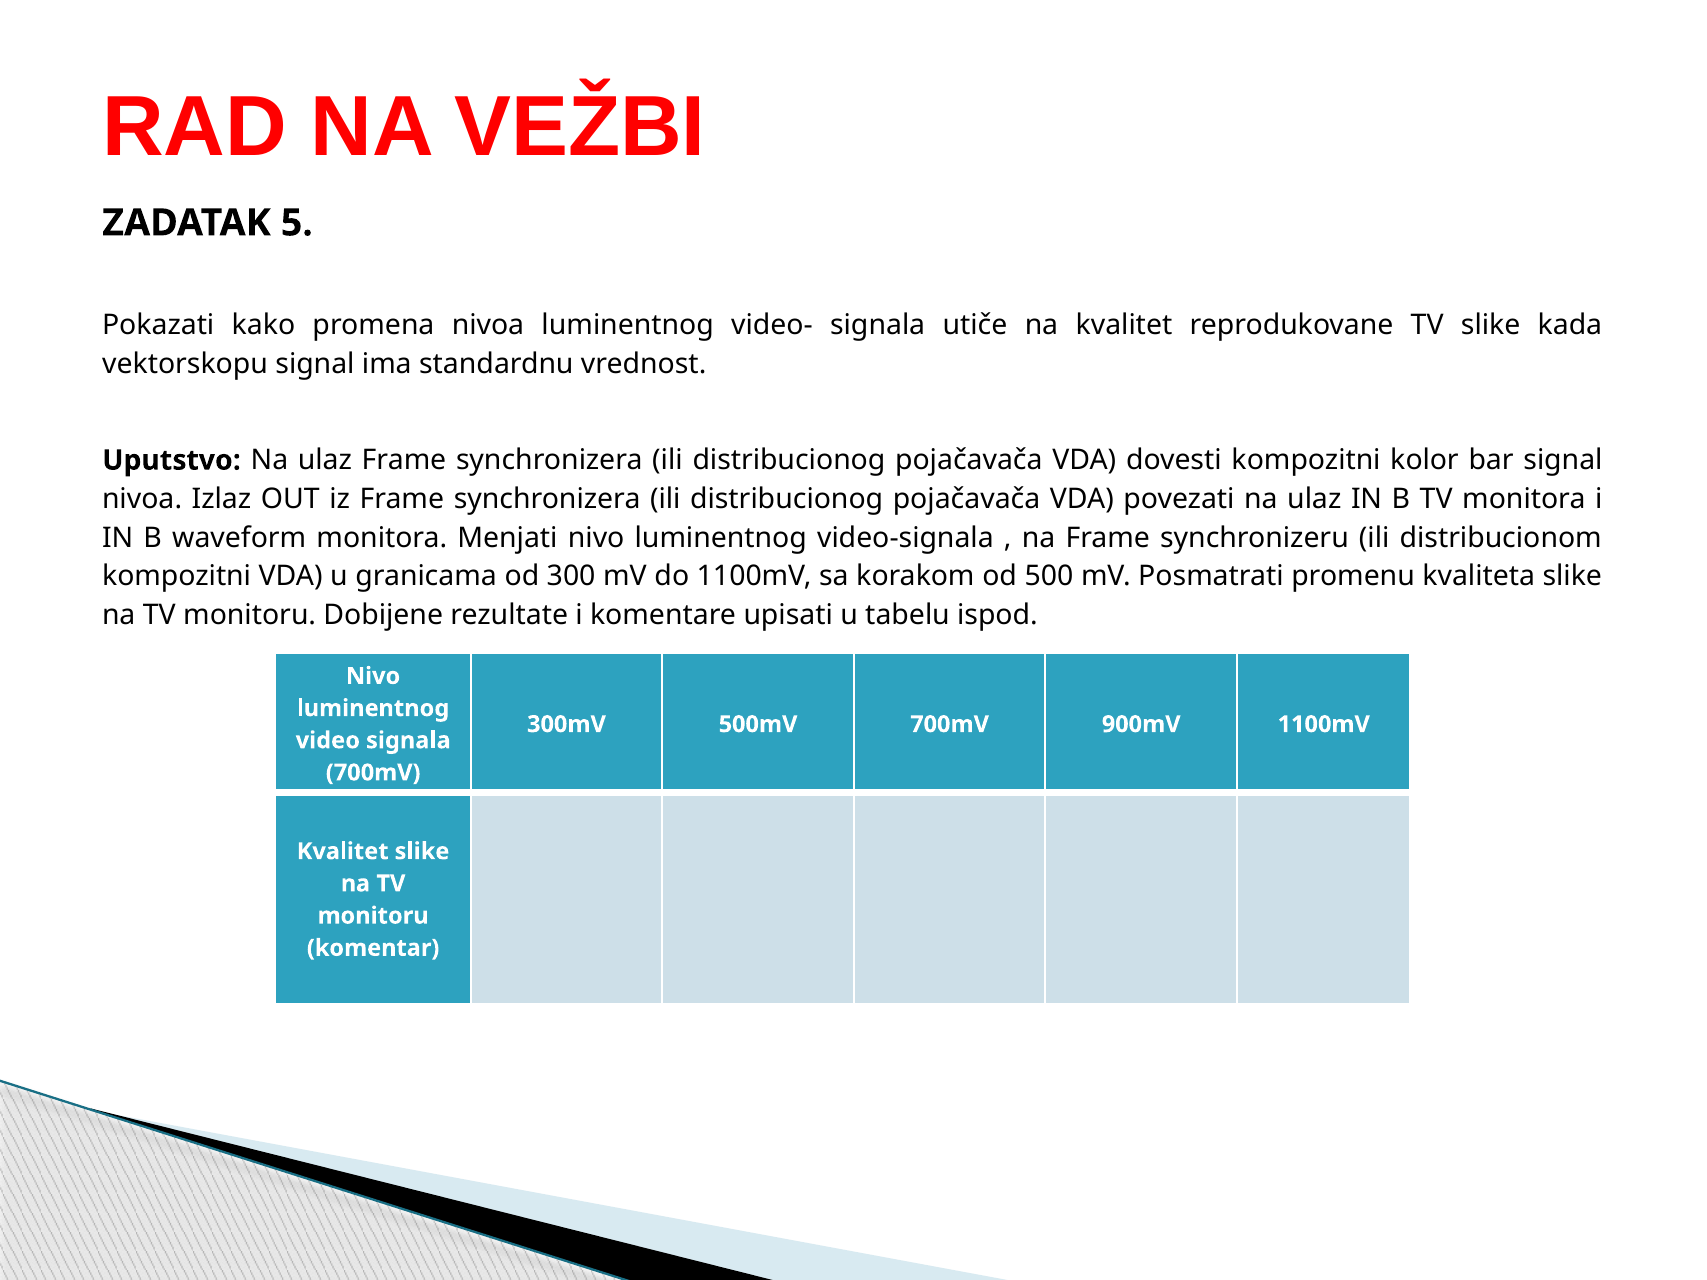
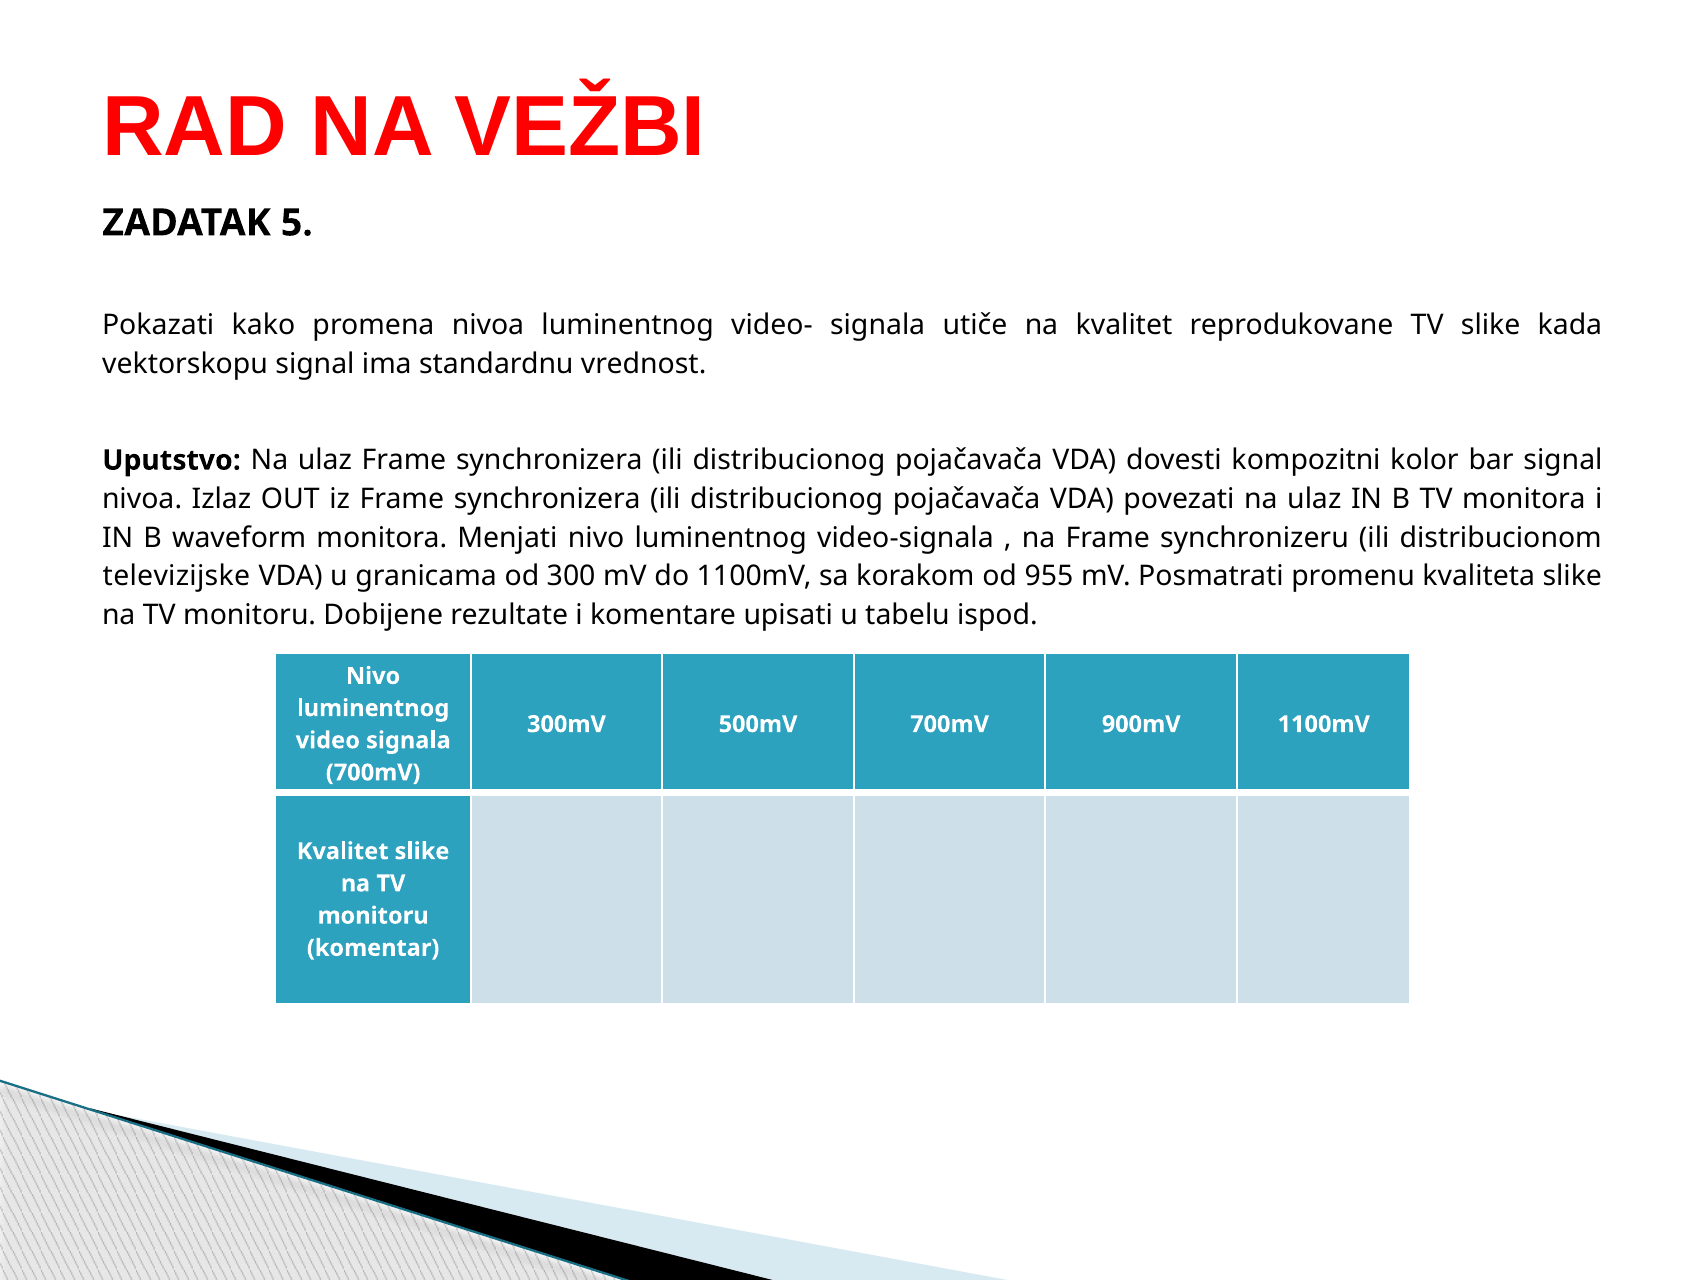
kompozitni at (177, 577): kompozitni -> televizijske
500: 500 -> 955
